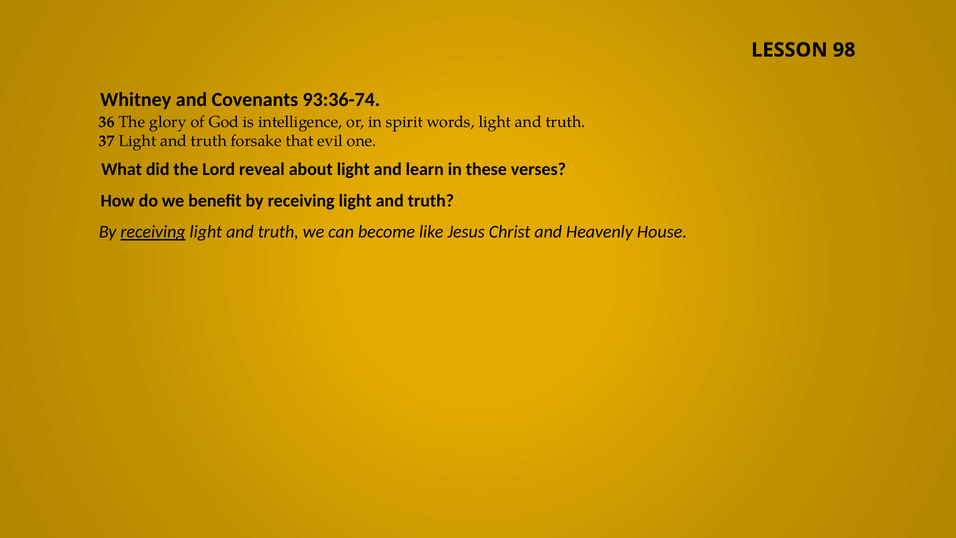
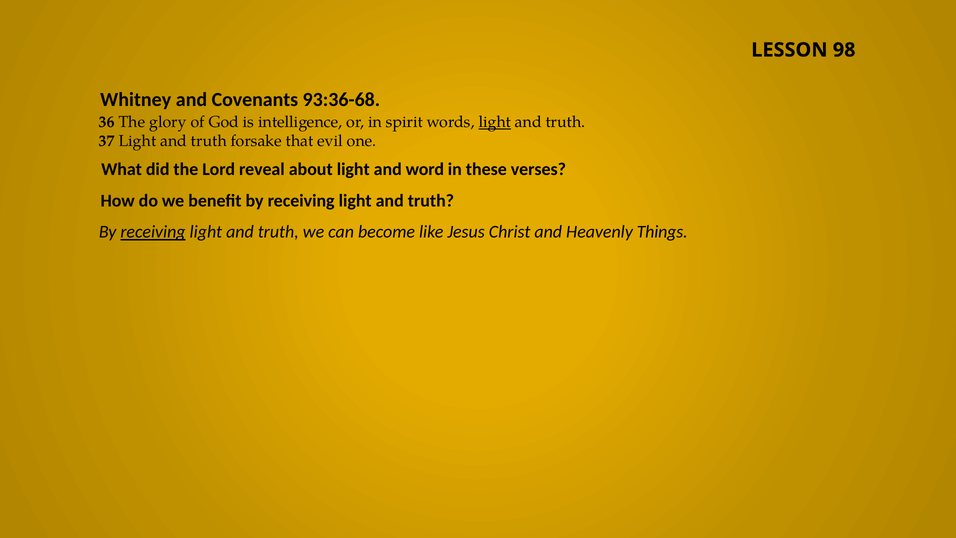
93:36-74: 93:36-74 -> 93:36-68
light at (495, 122) underline: none -> present
learn: learn -> word
House: House -> Things
